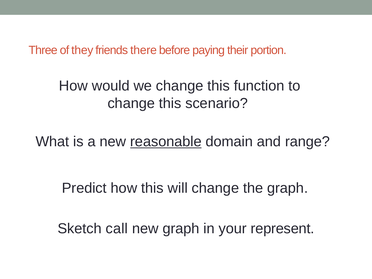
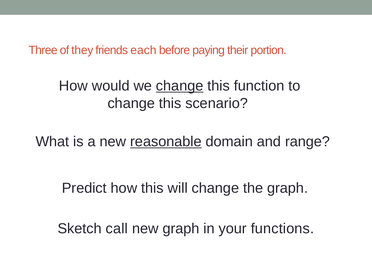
there: there -> each
change at (180, 86) underline: none -> present
represent: represent -> functions
